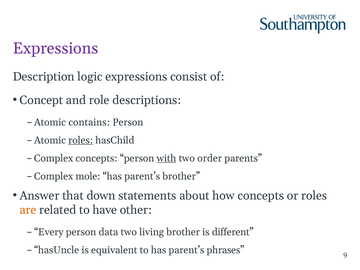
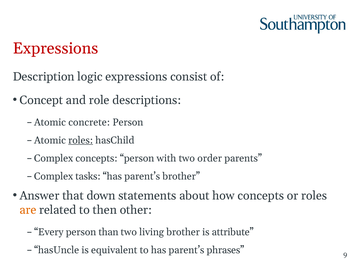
Expressions at (55, 48) colour: purple -> red
contains: contains -> concrete
with underline: present -> none
mole: mole -> tasks
have: have -> then
data: data -> than
different: different -> attribute
